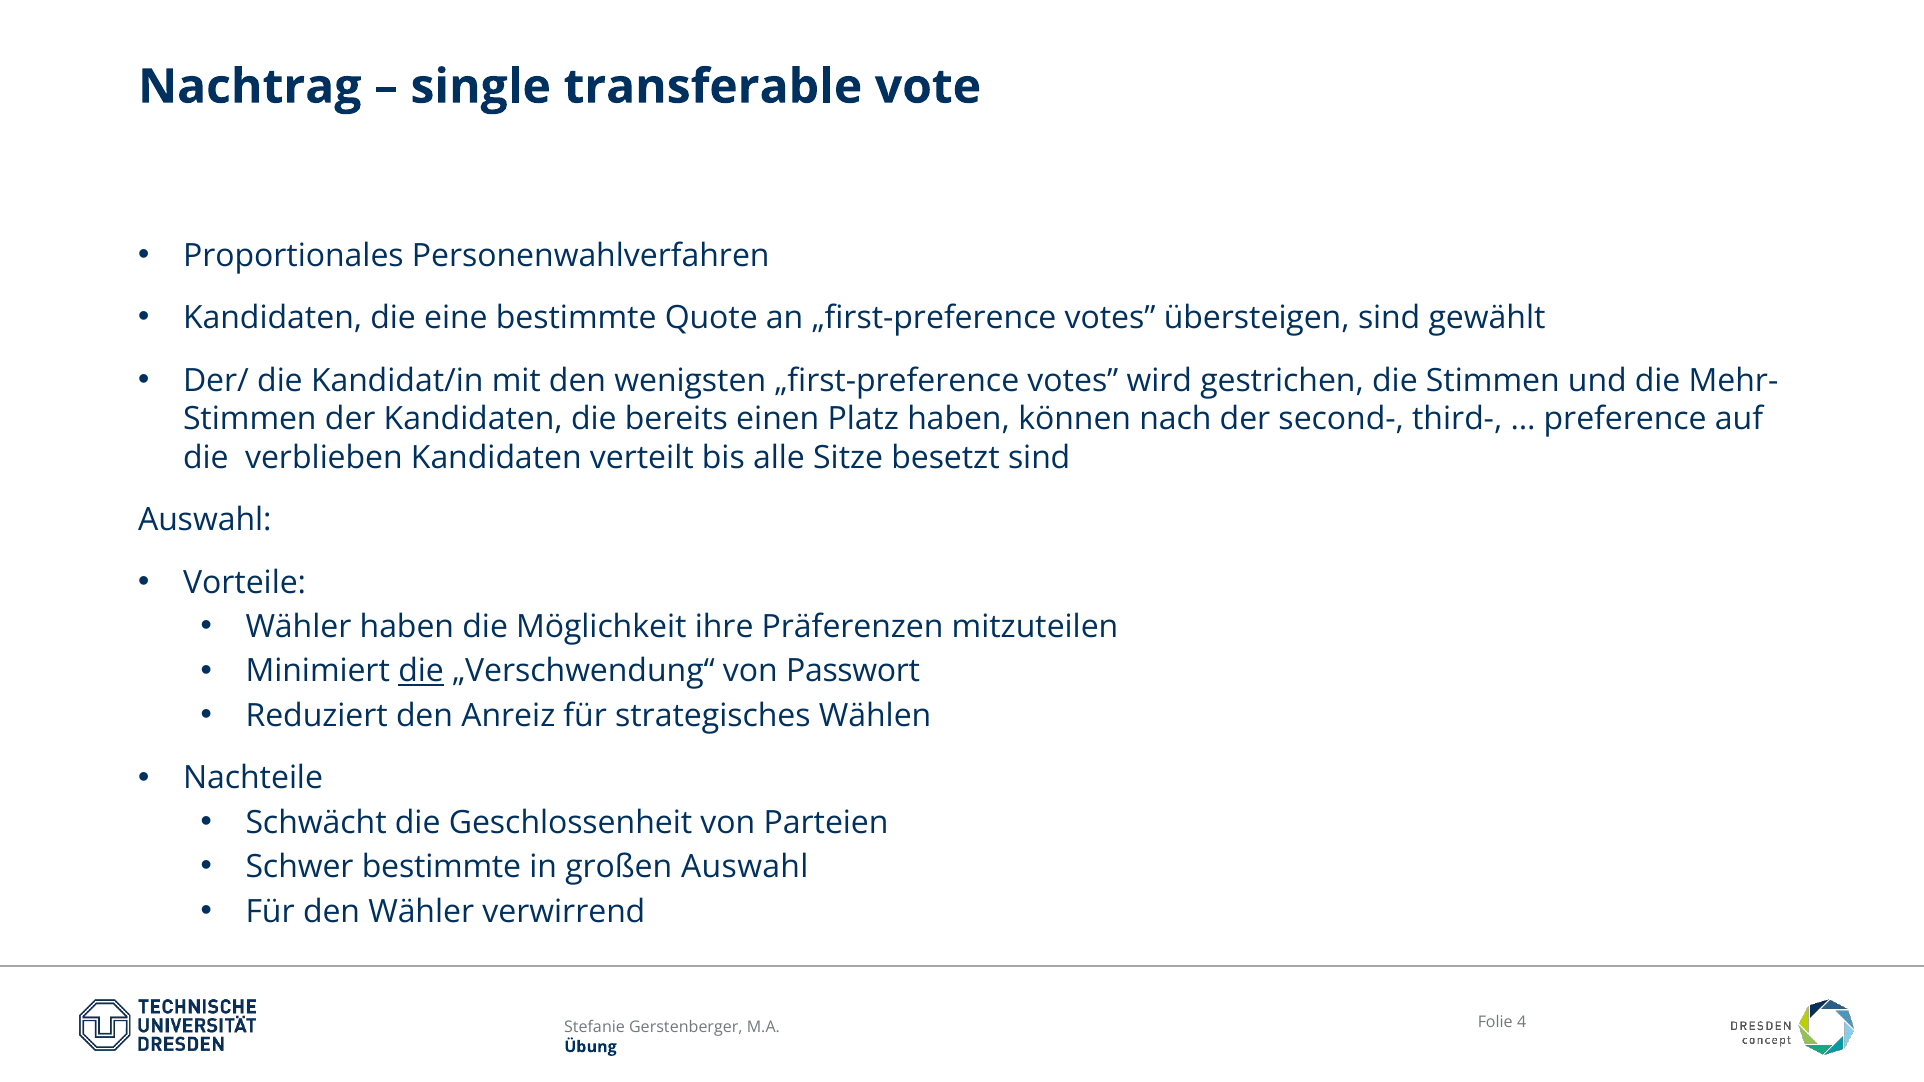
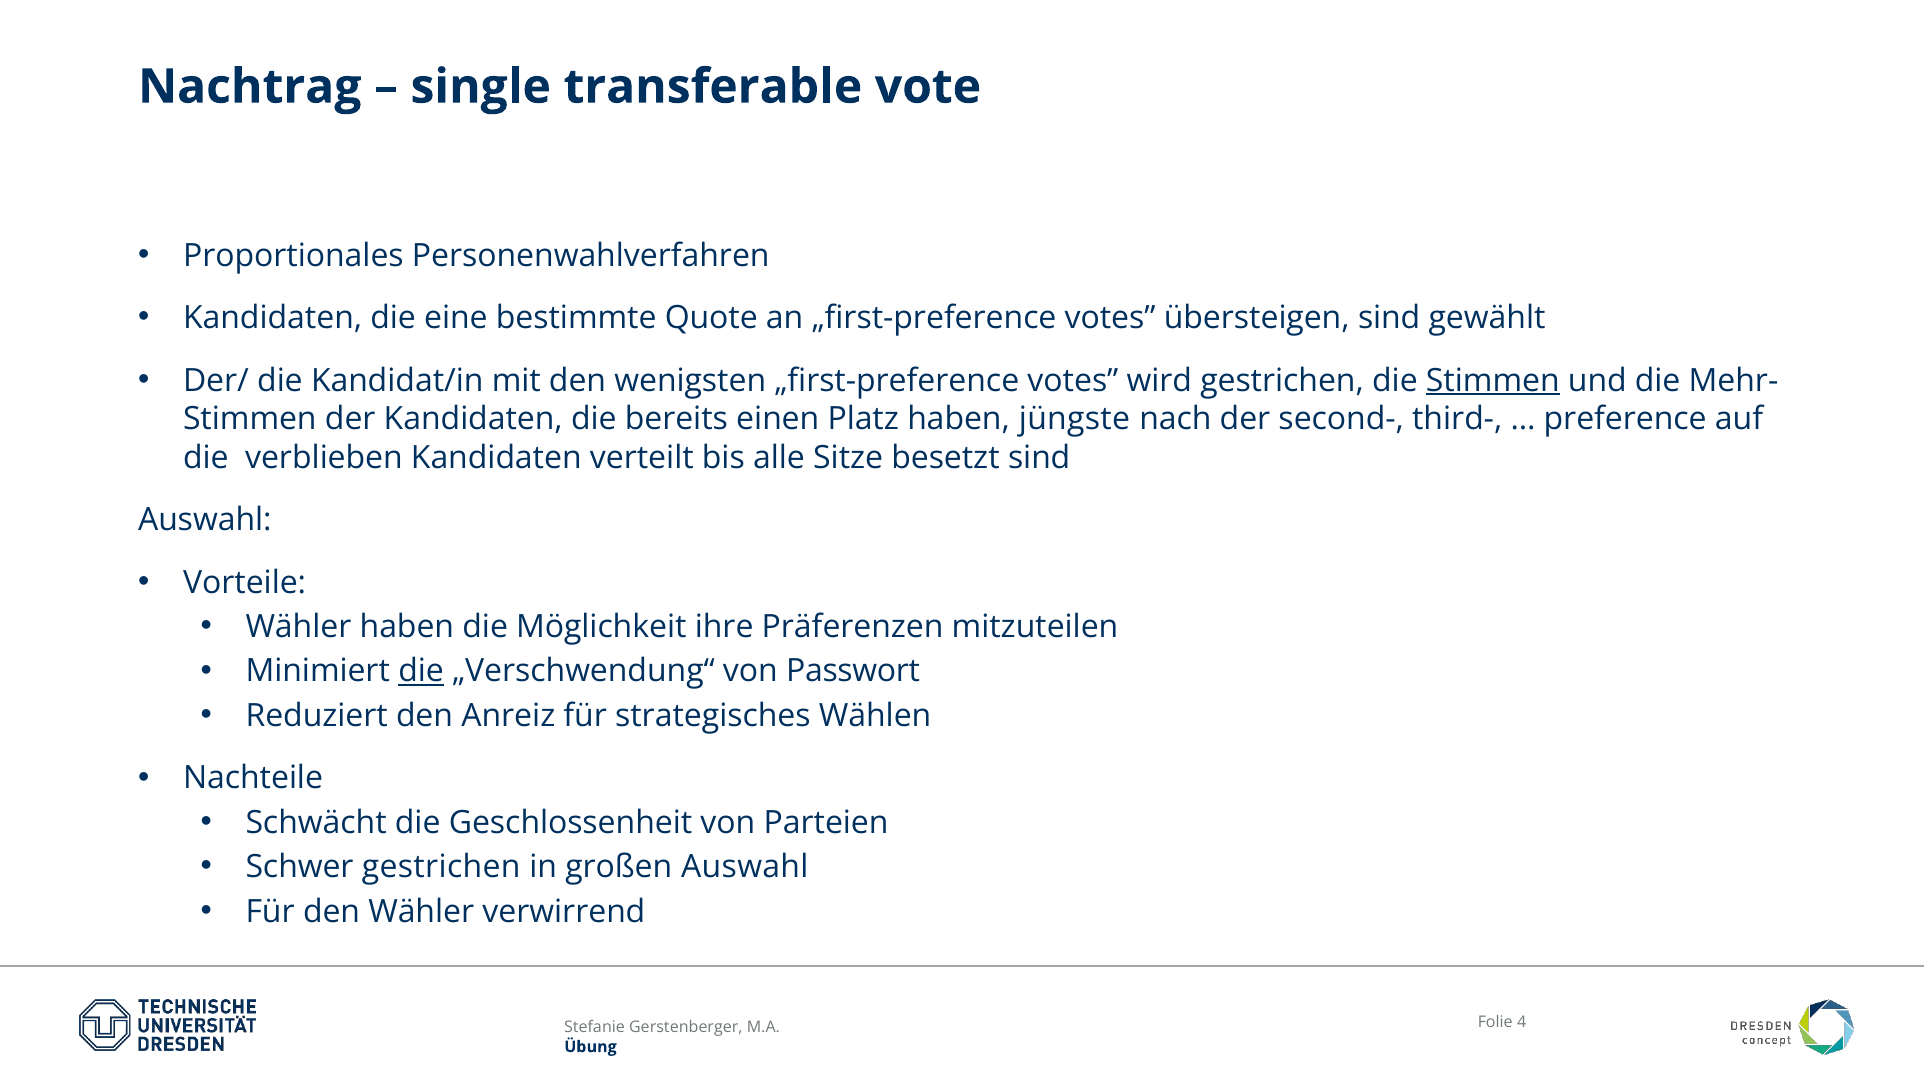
Stimmen at (1493, 381) underline: none -> present
können: können -> jüngste
Schwer bestimmte: bestimmte -> gestrichen
